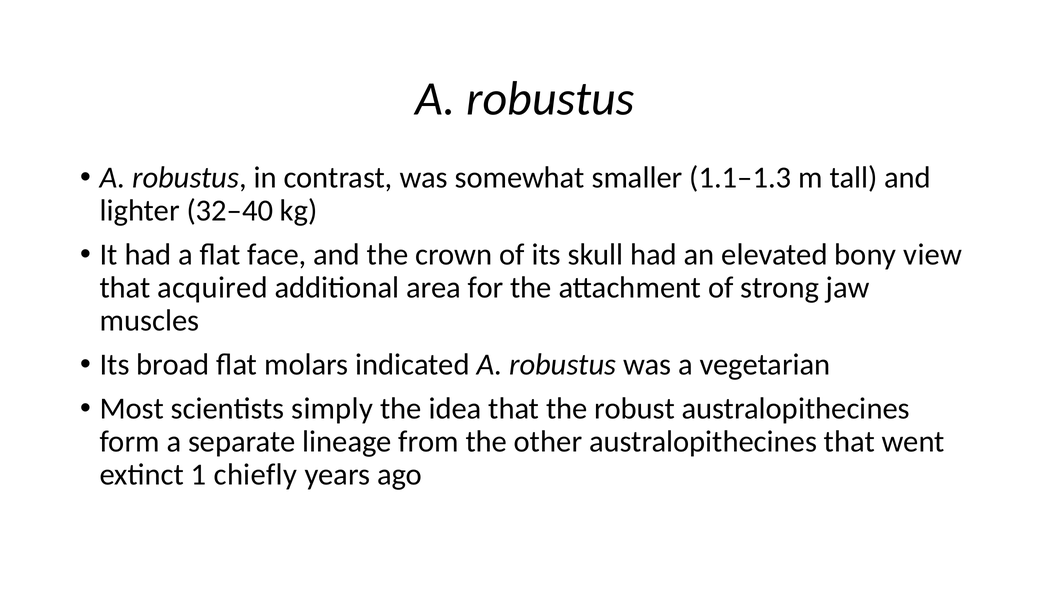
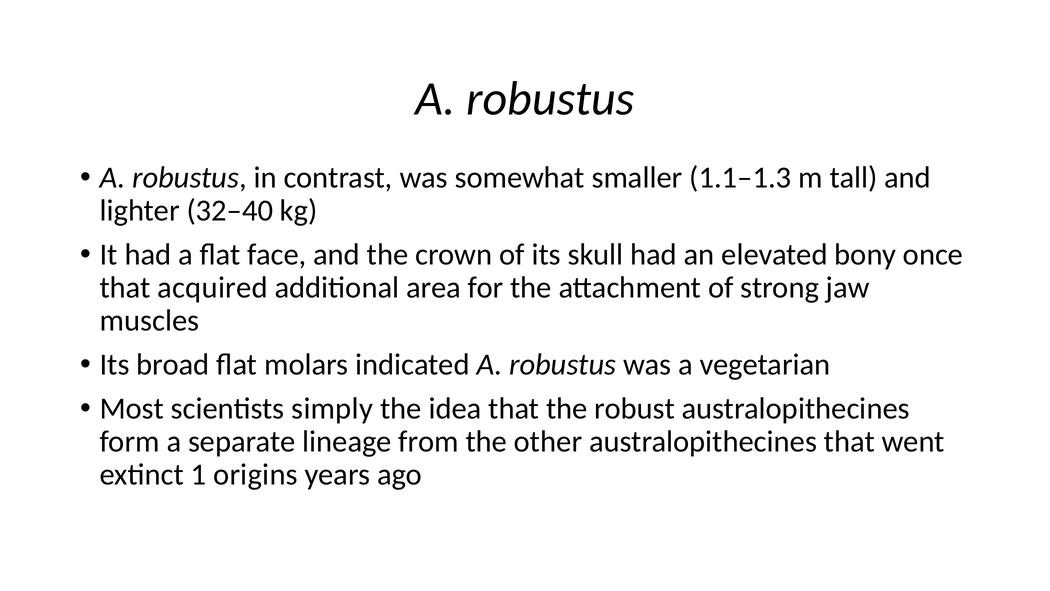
view: view -> once
chiefly: chiefly -> origins
